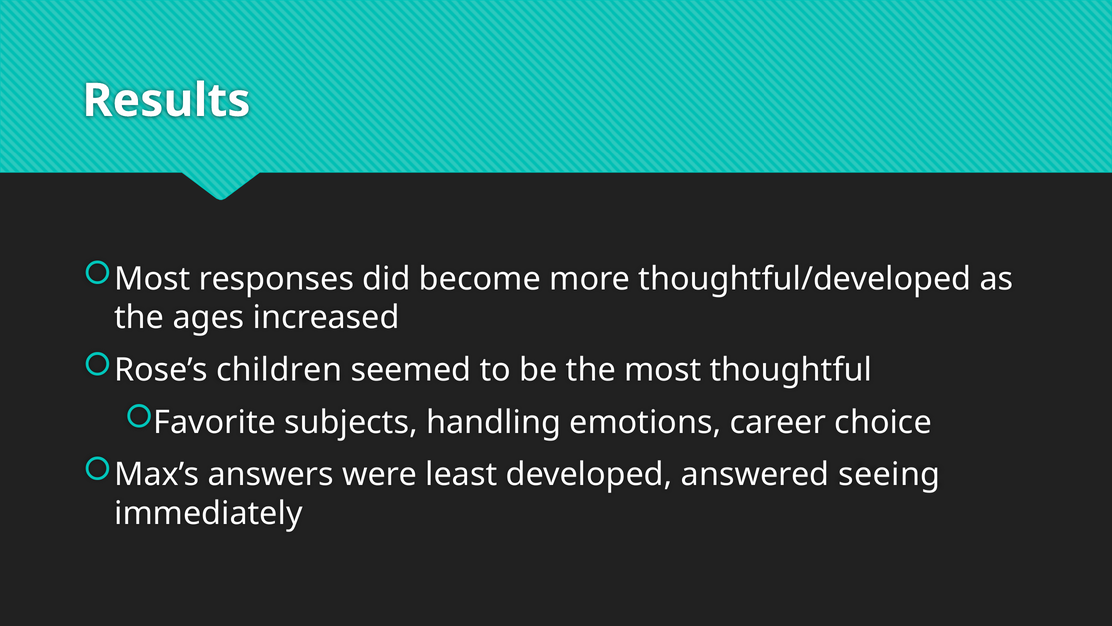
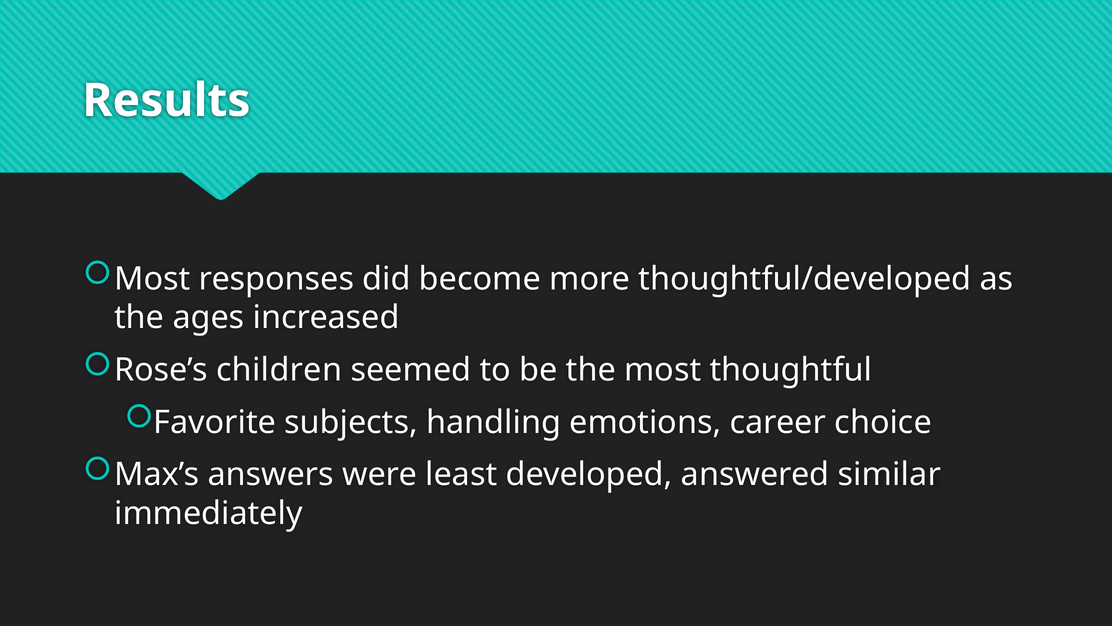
seeing: seeing -> similar
